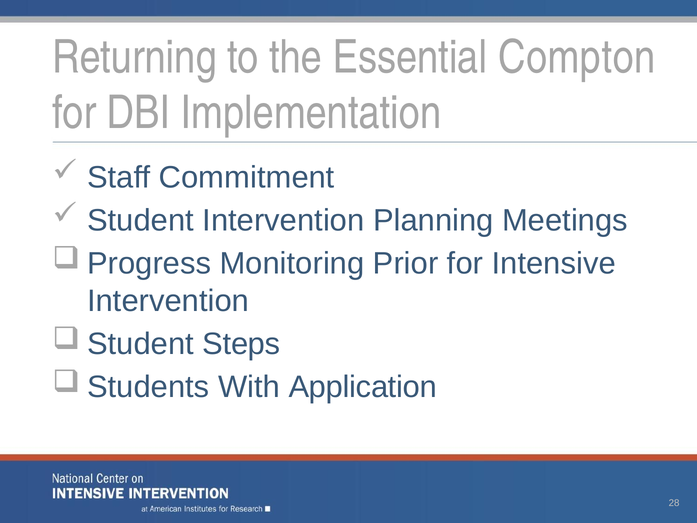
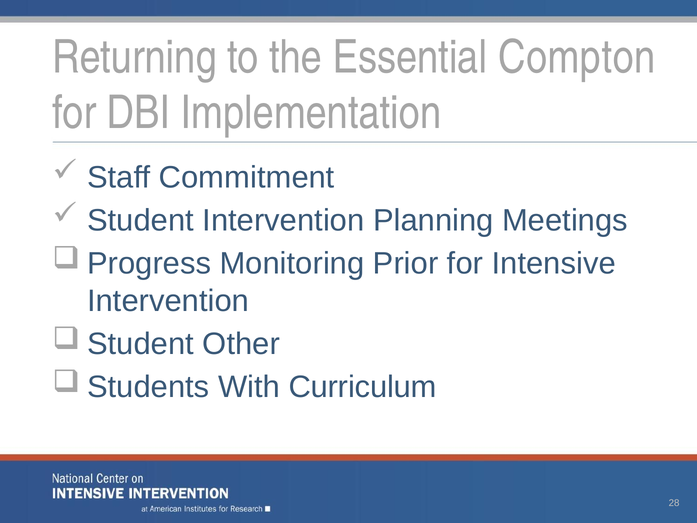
Steps: Steps -> Other
Application: Application -> Curriculum
